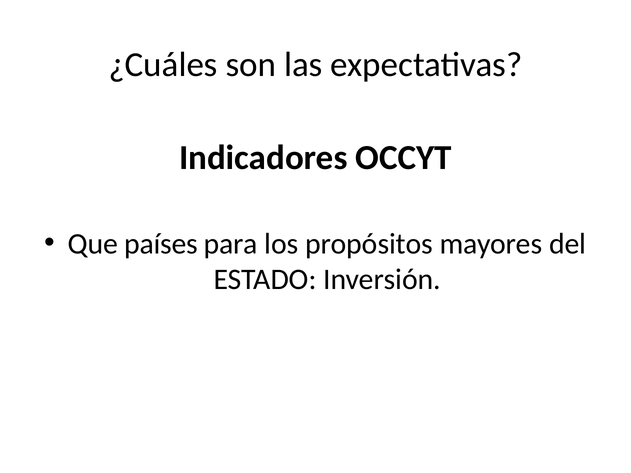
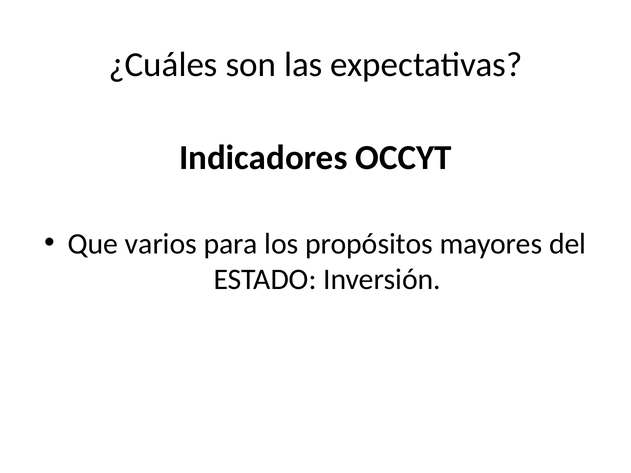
países: países -> varios
